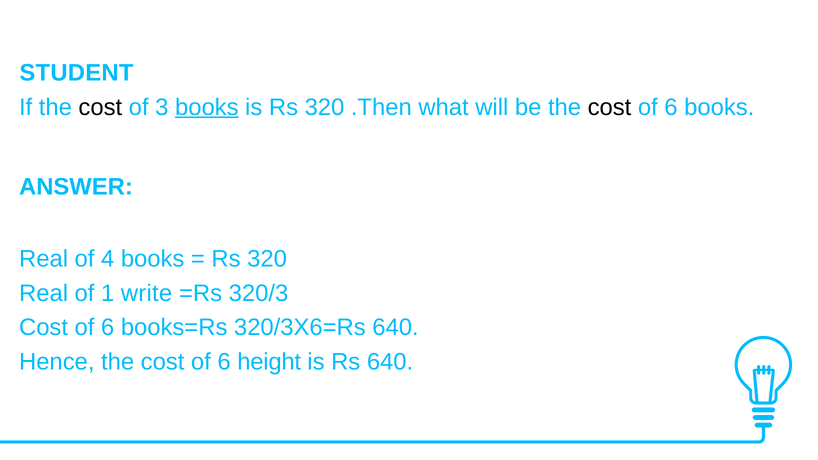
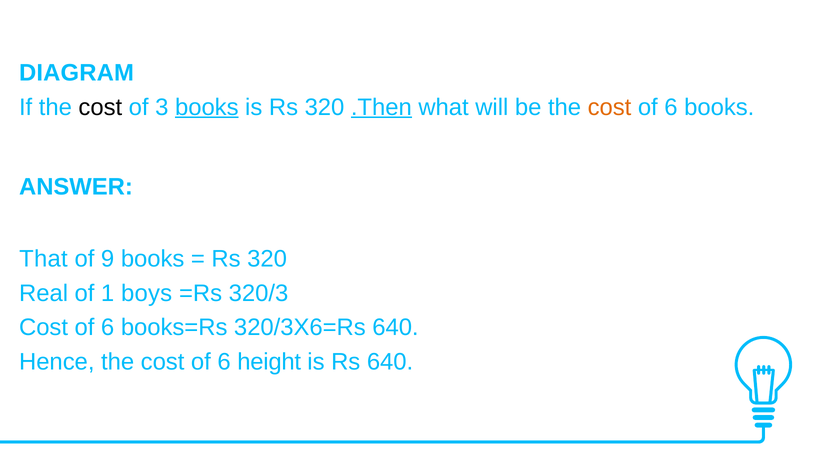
STUDENT: STUDENT -> DIAGRAM
.Then underline: none -> present
cost at (610, 107) colour: black -> orange
Real at (44, 259): Real -> That
4: 4 -> 9
write: write -> boys
